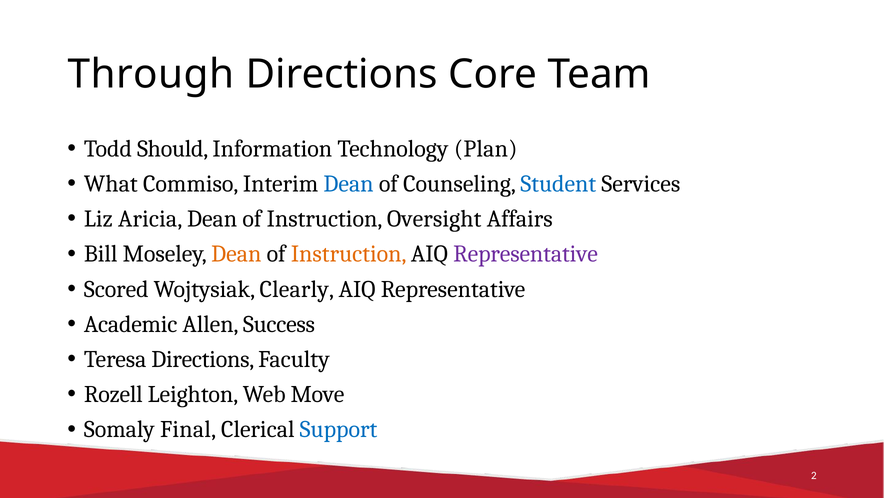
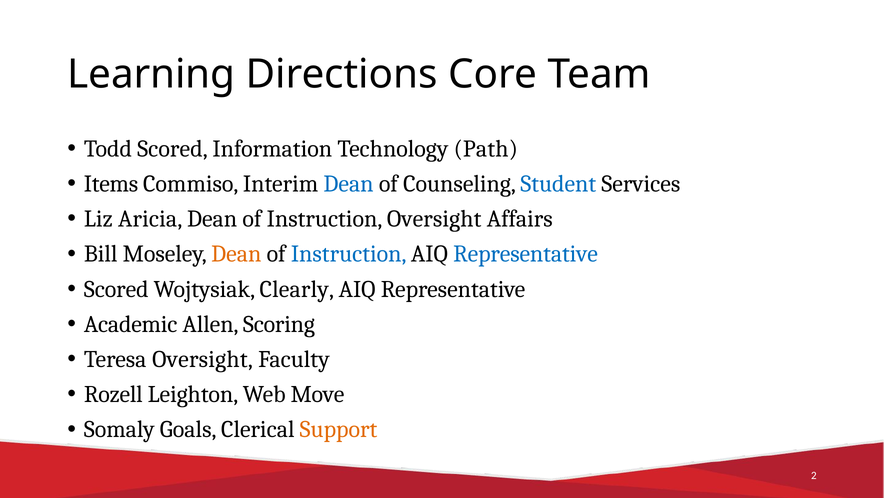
Through: Through -> Learning
Todd Should: Should -> Scored
Plan: Plan -> Path
What: What -> Items
Instruction at (349, 254) colour: orange -> blue
Representative at (526, 254) colour: purple -> blue
Success: Success -> Scoring
Teresa Directions: Directions -> Oversight
Final: Final -> Goals
Support colour: blue -> orange
